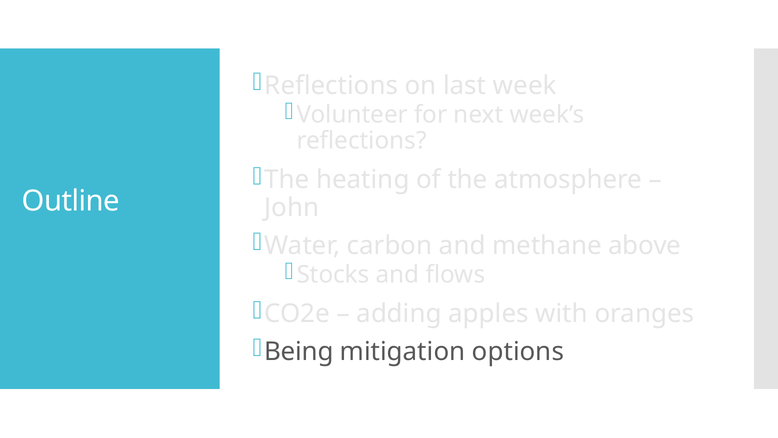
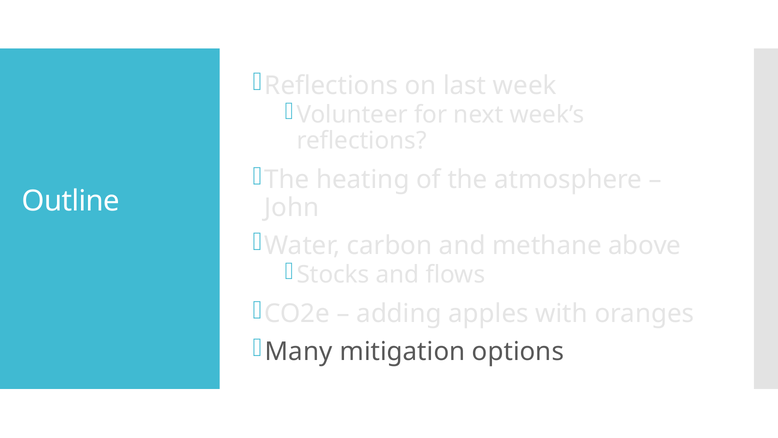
Being: Being -> Many
